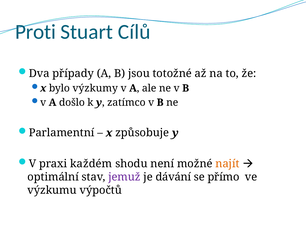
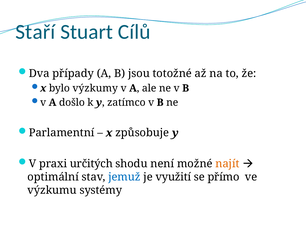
Proti: Proti -> Staří
každém: každém -> určitých
jemuž colour: purple -> blue
dávání: dávání -> využití
výpočtů: výpočtů -> systémy
